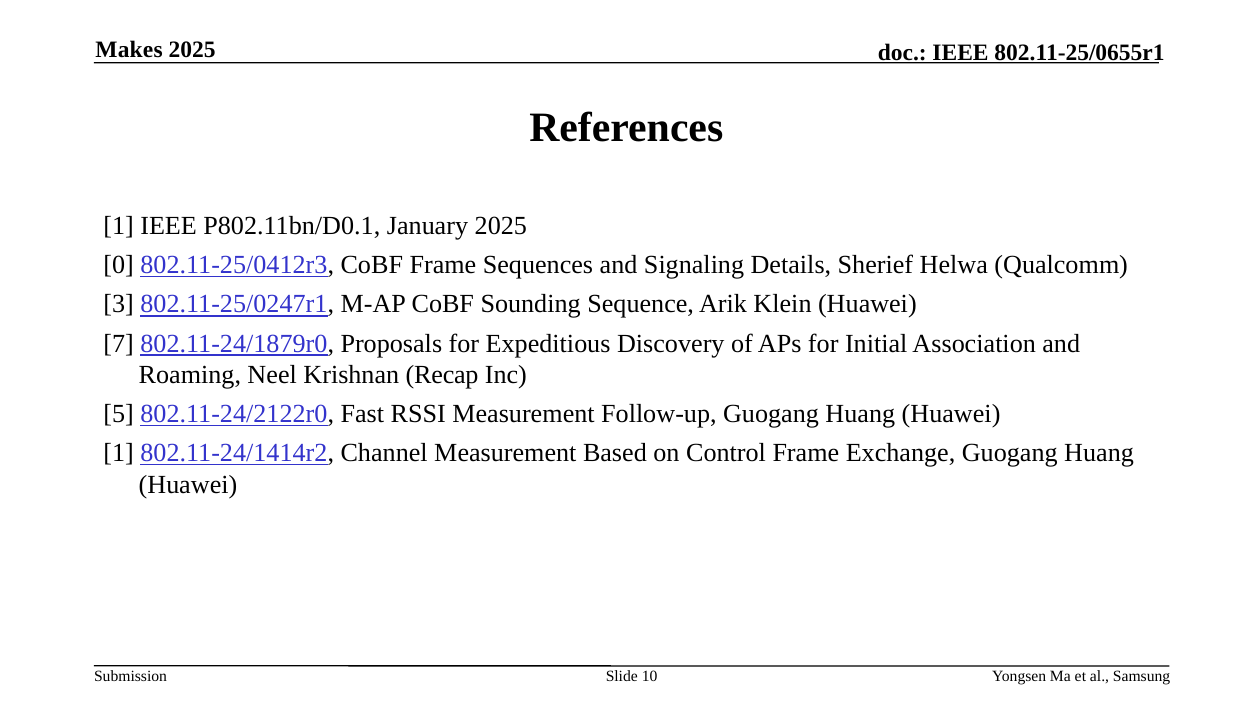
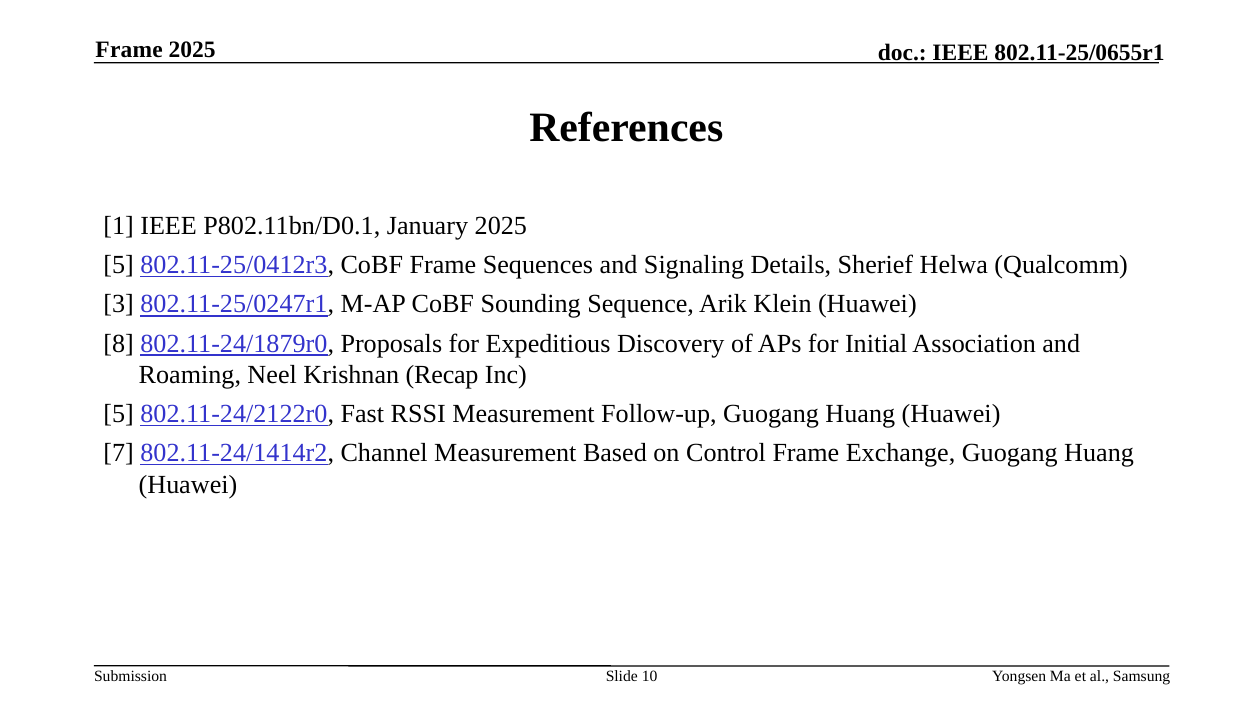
Makes at (129, 50): Makes -> Frame
0 at (119, 265): 0 -> 5
7: 7 -> 8
1 at (119, 453): 1 -> 7
